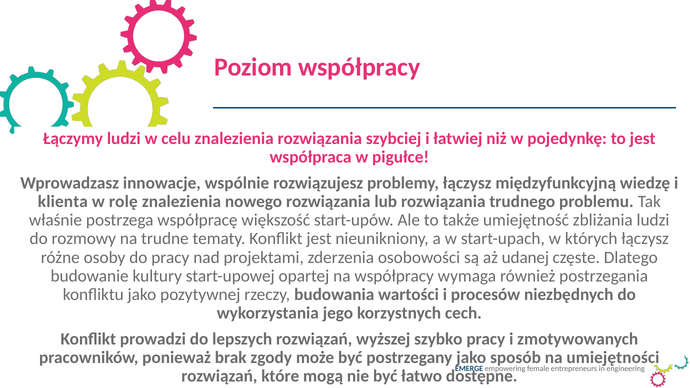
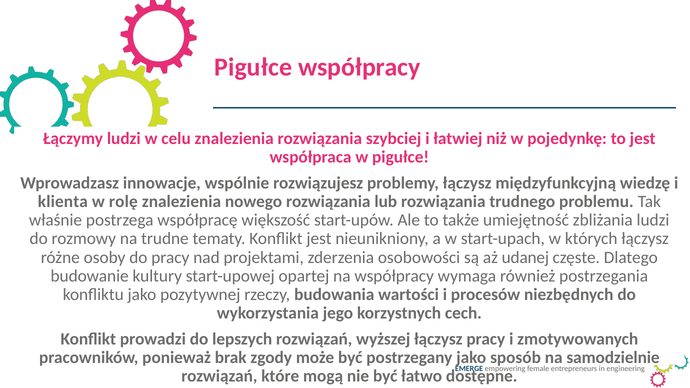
Poziom at (253, 67): Poziom -> Pigułce
wyższej szybko: szybko -> łączysz
umiejętności: umiejętności -> samodzielnie
